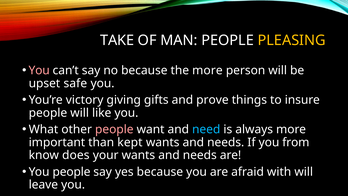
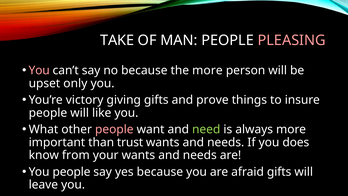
PLEASING colour: yellow -> pink
safe: safe -> only
need colour: light blue -> light green
kept: kept -> trust
from: from -> does
does: does -> from
afraid with: with -> gifts
